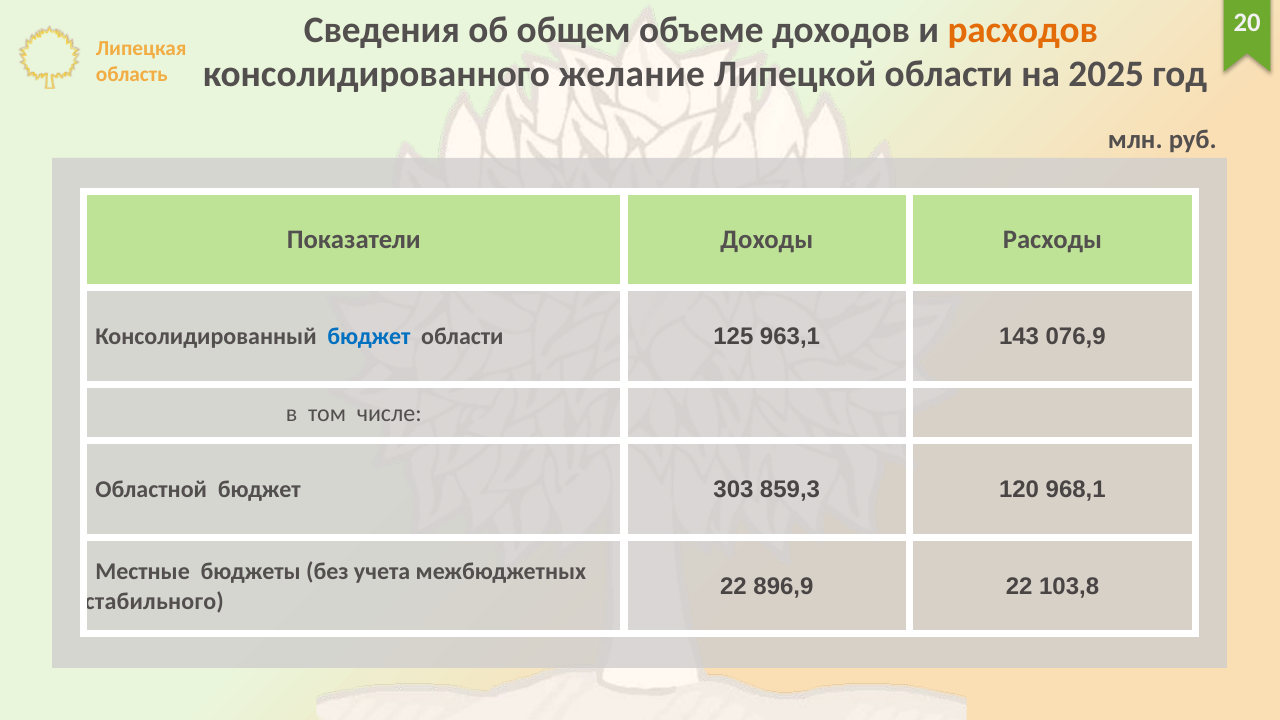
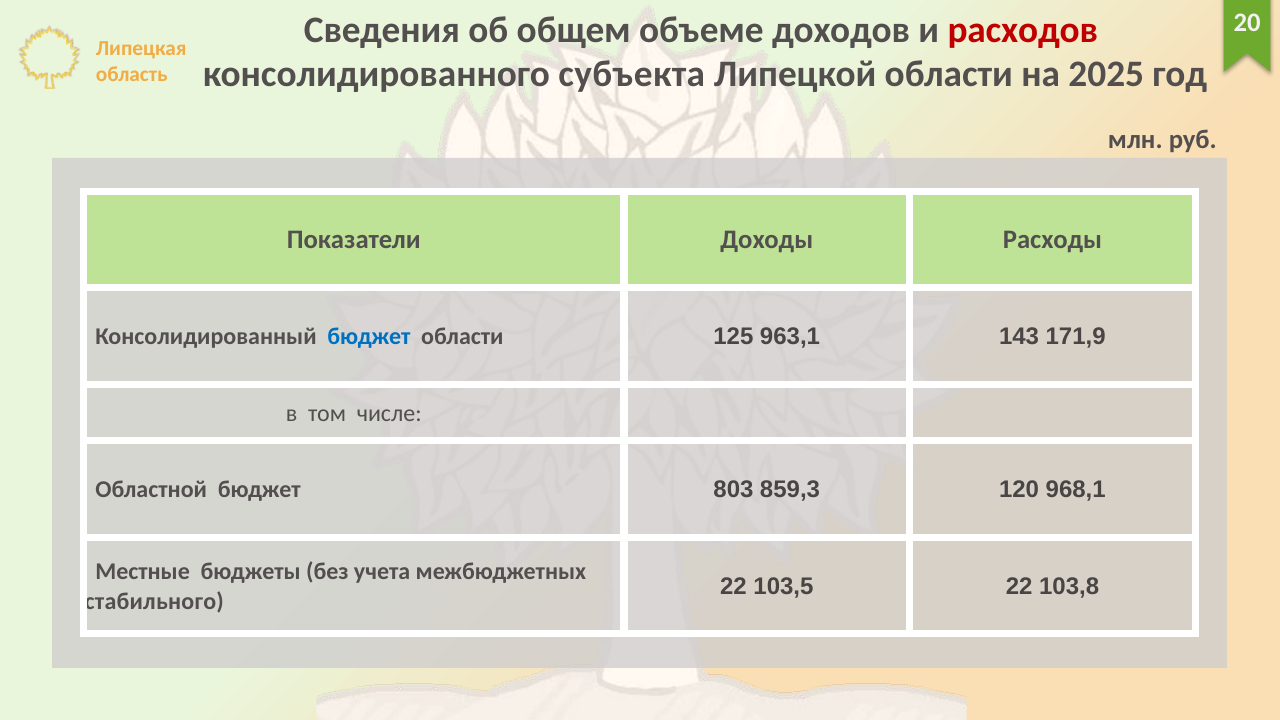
расходов colour: orange -> red
желание: желание -> субъекта
076,9: 076,9 -> 171,9
303: 303 -> 803
896,9: 896,9 -> 103,5
